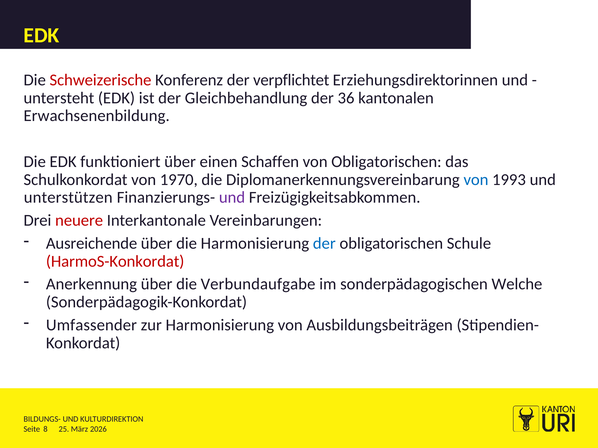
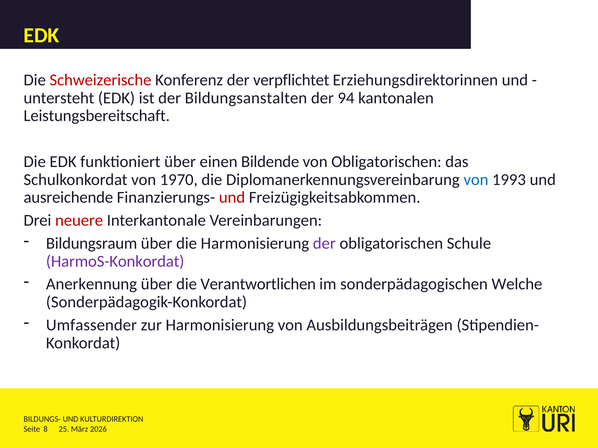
Gleichbehandlung: Gleichbehandlung -> Bildungsanstalten
36: 36 -> 94
Erwachsenenbildung: Erwachsenenbildung -> Leistungsbereitschaft
Schaffen: Schaffen -> Bildende
unterstützen: unterstützen -> ausreichende
und at (232, 198) colour: purple -> red
Ausreichende: Ausreichende -> Bildungsraum
der at (324, 244) colour: blue -> purple
HarmoS-Konkordat colour: red -> purple
Verbundaufgabe: Verbundaufgabe -> Verantwortlichen
